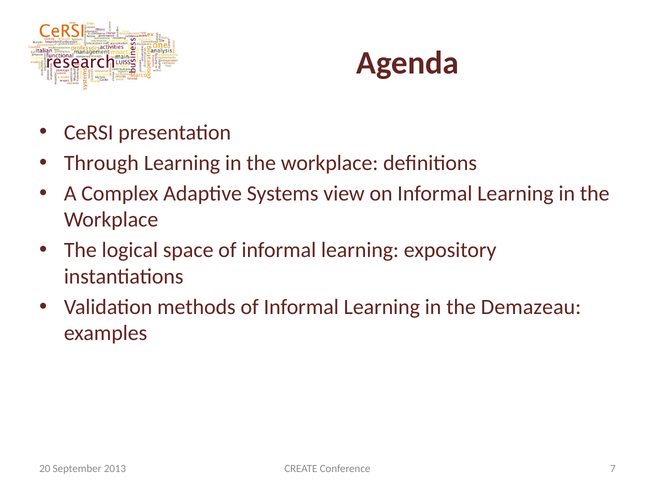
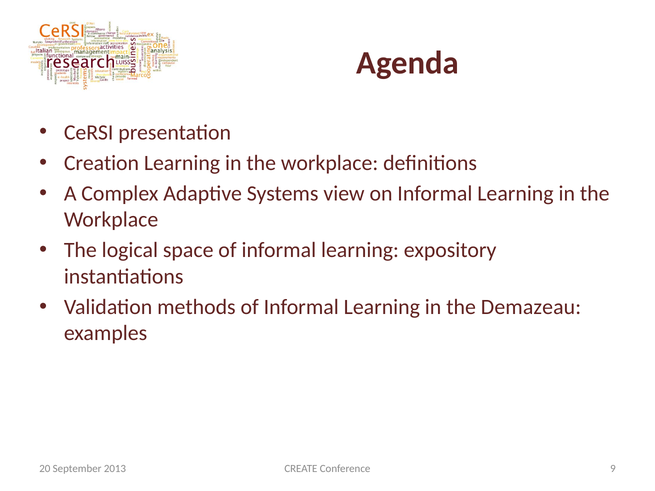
Through: Through -> Creation
7: 7 -> 9
